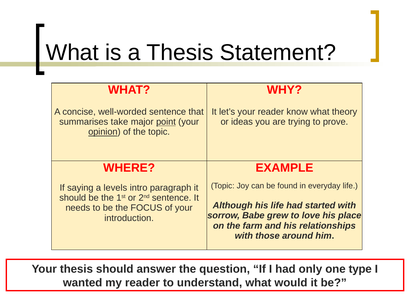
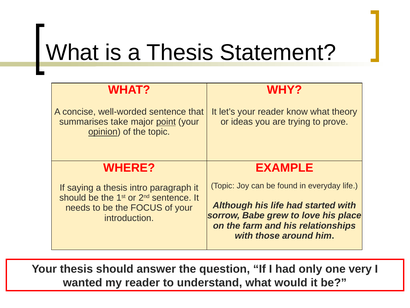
levels at (115, 187): levels -> thesis
type: type -> very
